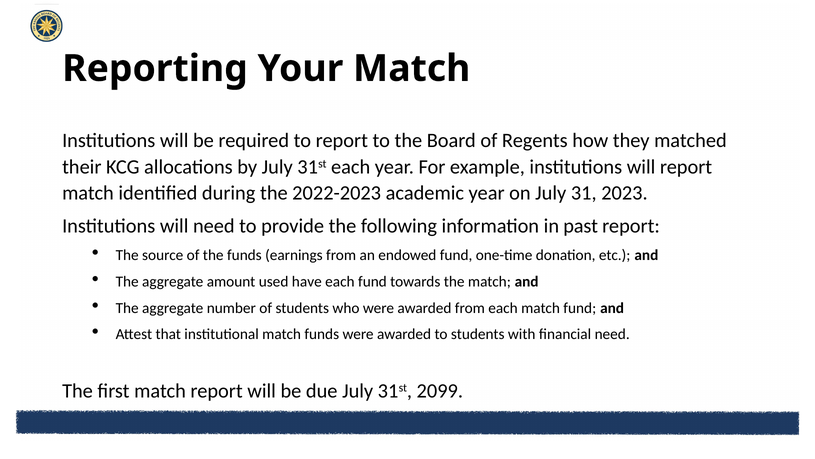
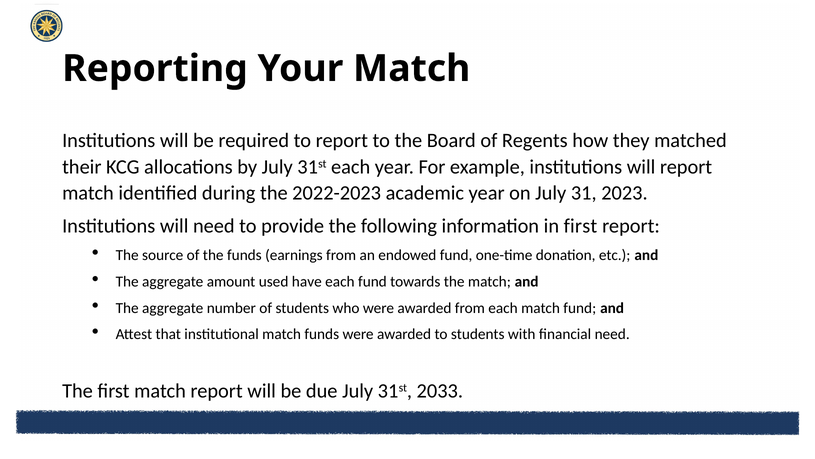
in past: past -> first
2099: 2099 -> 2033
